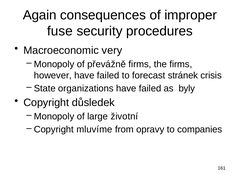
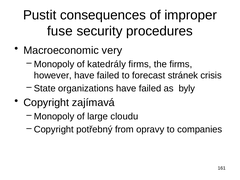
Again: Again -> Pustit
převážně: převážně -> katedrály
důsledek: důsledek -> zajímavá
životní: životní -> cloudu
mluvíme: mluvíme -> potřebný
